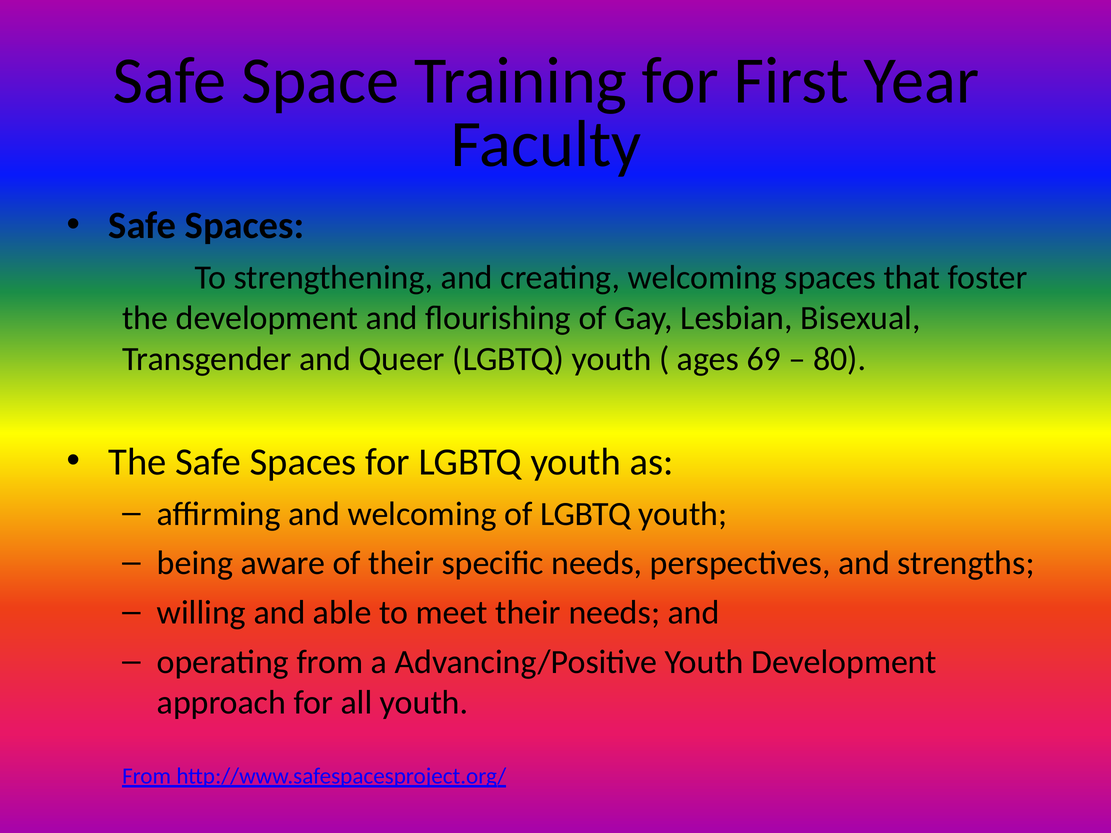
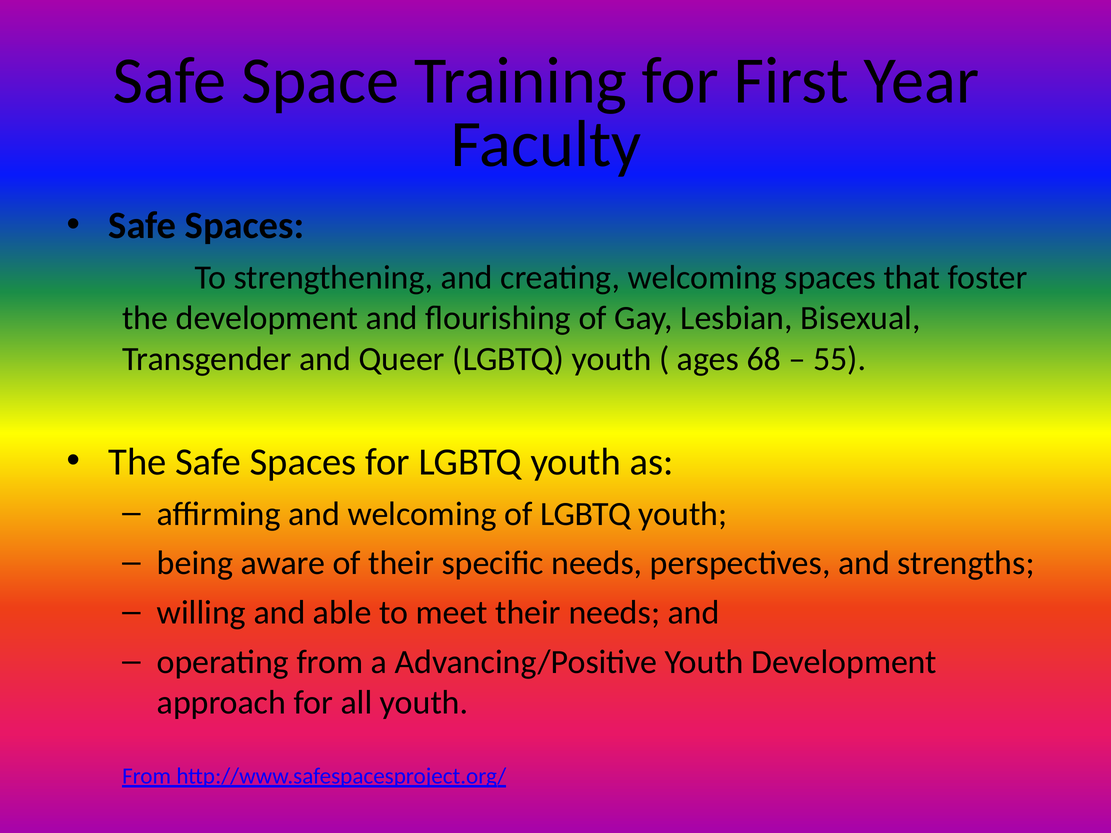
69: 69 -> 68
80: 80 -> 55
